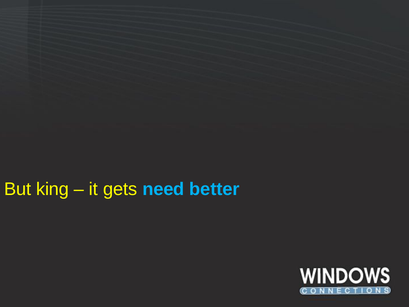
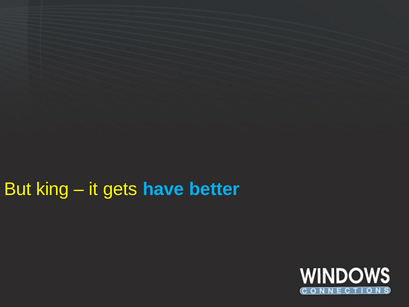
need: need -> have
